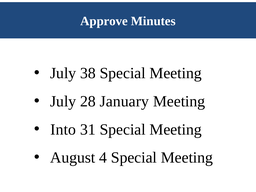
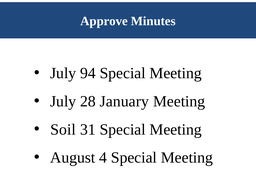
38: 38 -> 94
Into: Into -> Soil
